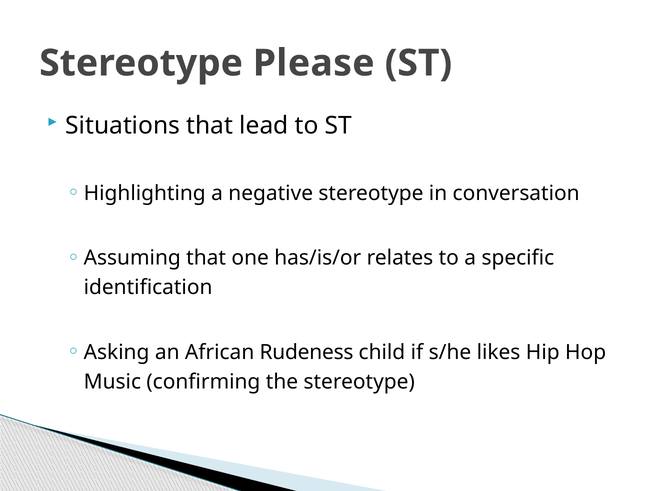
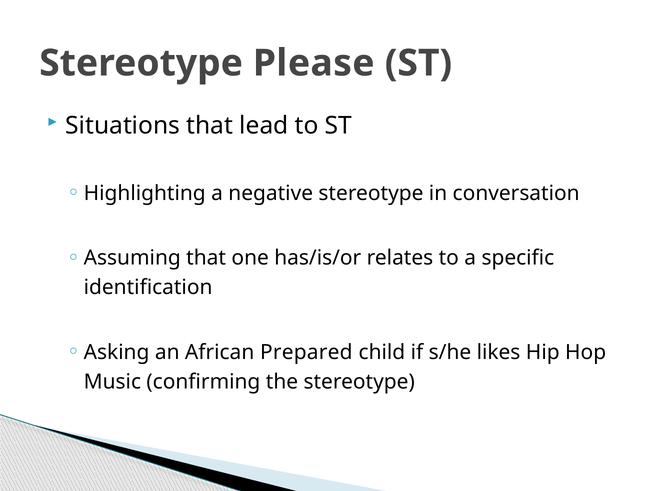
Rudeness: Rudeness -> Prepared
